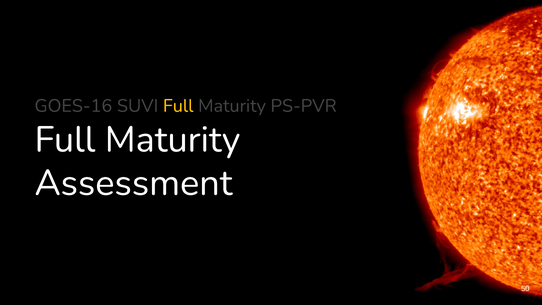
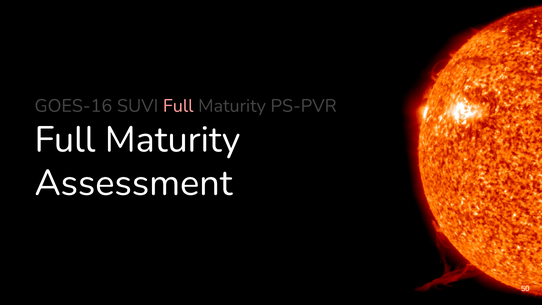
Full at (178, 106) colour: yellow -> pink
